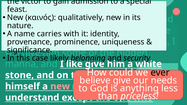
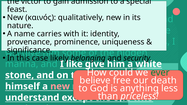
ever colour: black -> green
give at (122, 81): give -> free
needs: needs -> death
